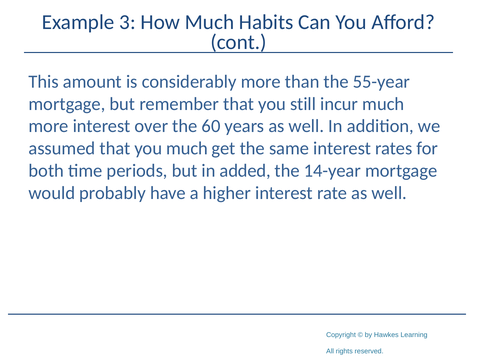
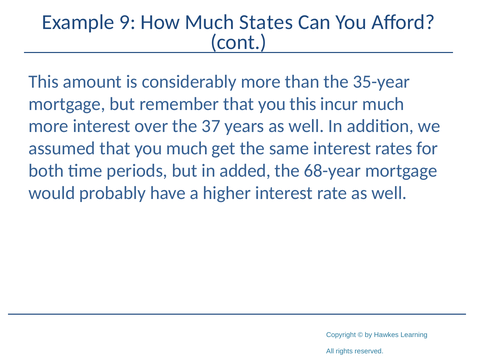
3: 3 -> 9
Habits: Habits -> States
55-year: 55-year -> 35-year
you still: still -> this
60: 60 -> 37
14-year: 14-year -> 68-year
